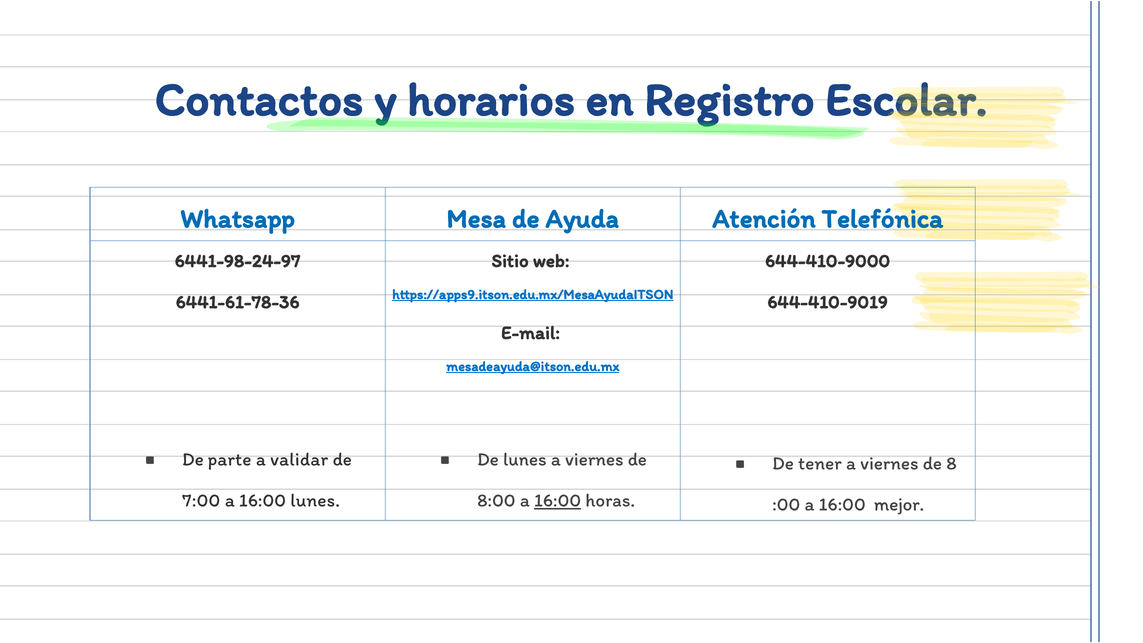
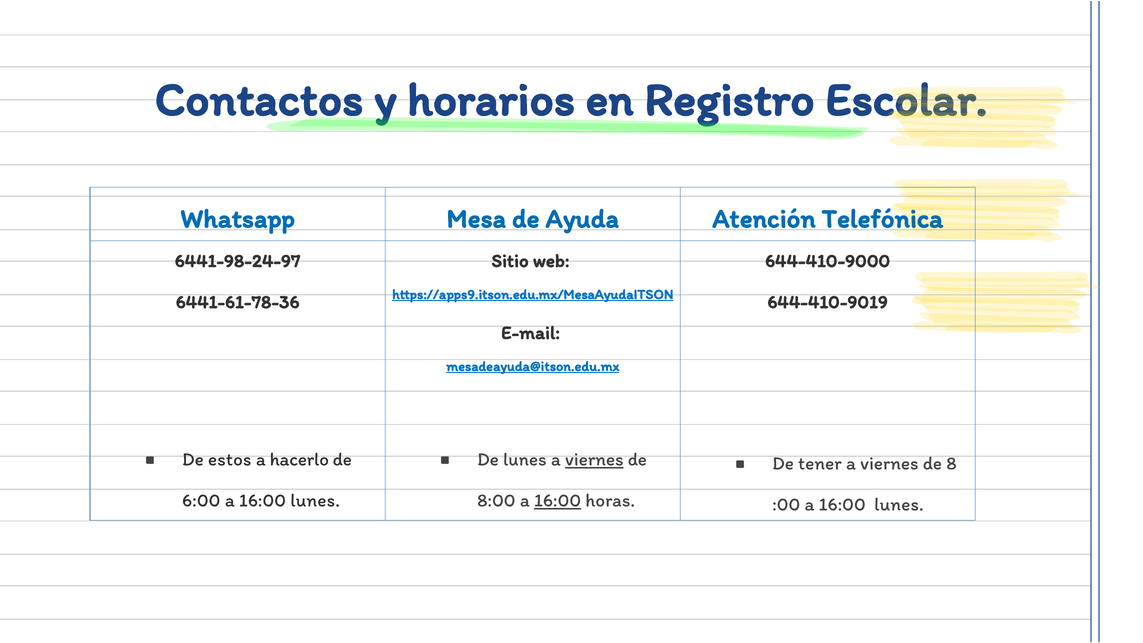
parte: parte -> estos
validar: validar -> hacerlo
viernes at (594, 459) underline: none -> present
7:00: 7:00 -> 6:00
mejor at (899, 504): mejor -> lunes
